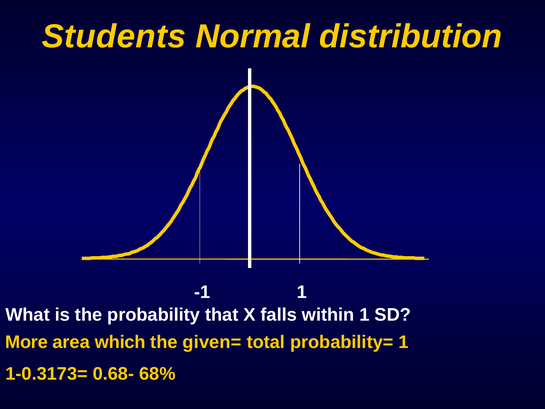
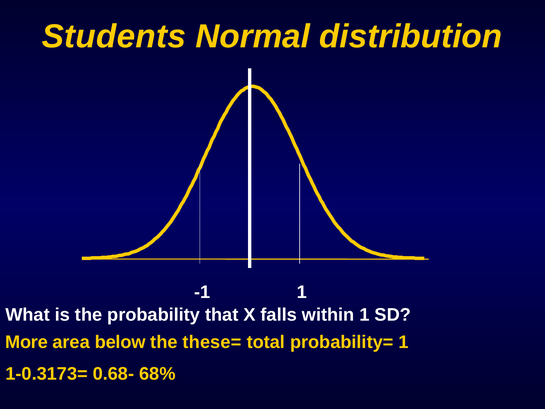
which: which -> below
given=: given= -> these=
